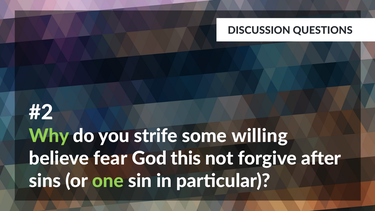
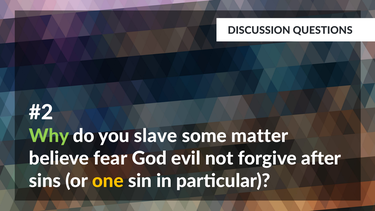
strife: strife -> slave
willing: willing -> matter
this: this -> evil
one colour: light green -> yellow
